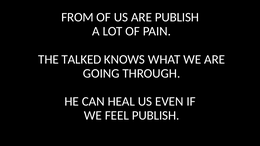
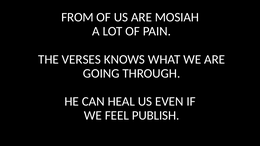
ARE PUBLISH: PUBLISH -> MOSIAH
TALKED: TALKED -> VERSES
